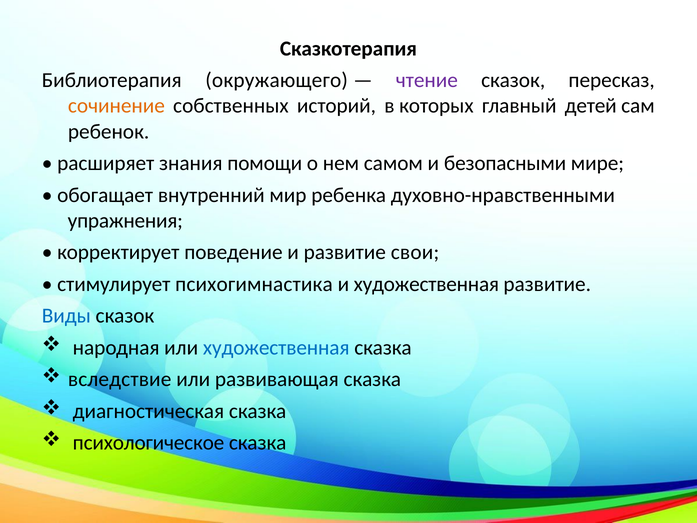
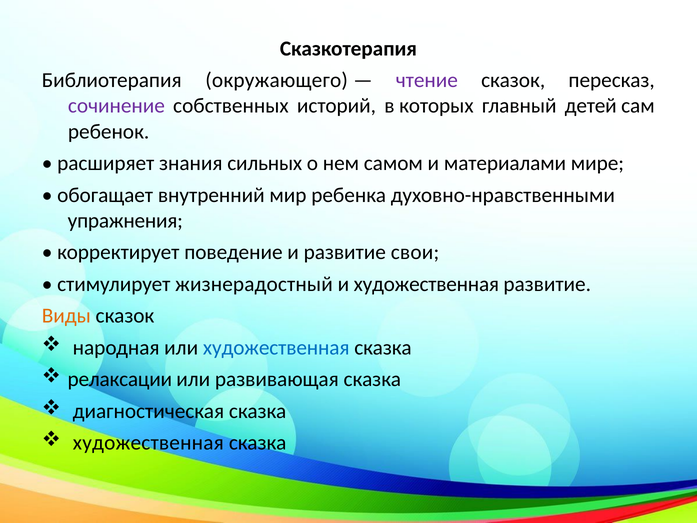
сочинение colour: orange -> purple
помощи: помощи -> сильных
безопасными: безопасными -> материалами
психогимнастика: психогимнастика -> жизнерадостный
Виды colour: blue -> orange
вследствие: вследствие -> релаксации
психологическое at (149, 443): психологическое -> художественная
